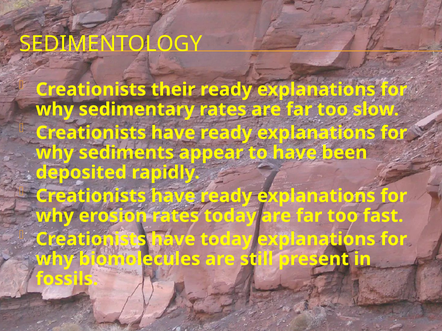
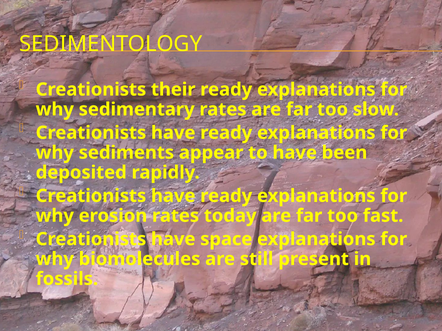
have today: today -> space
